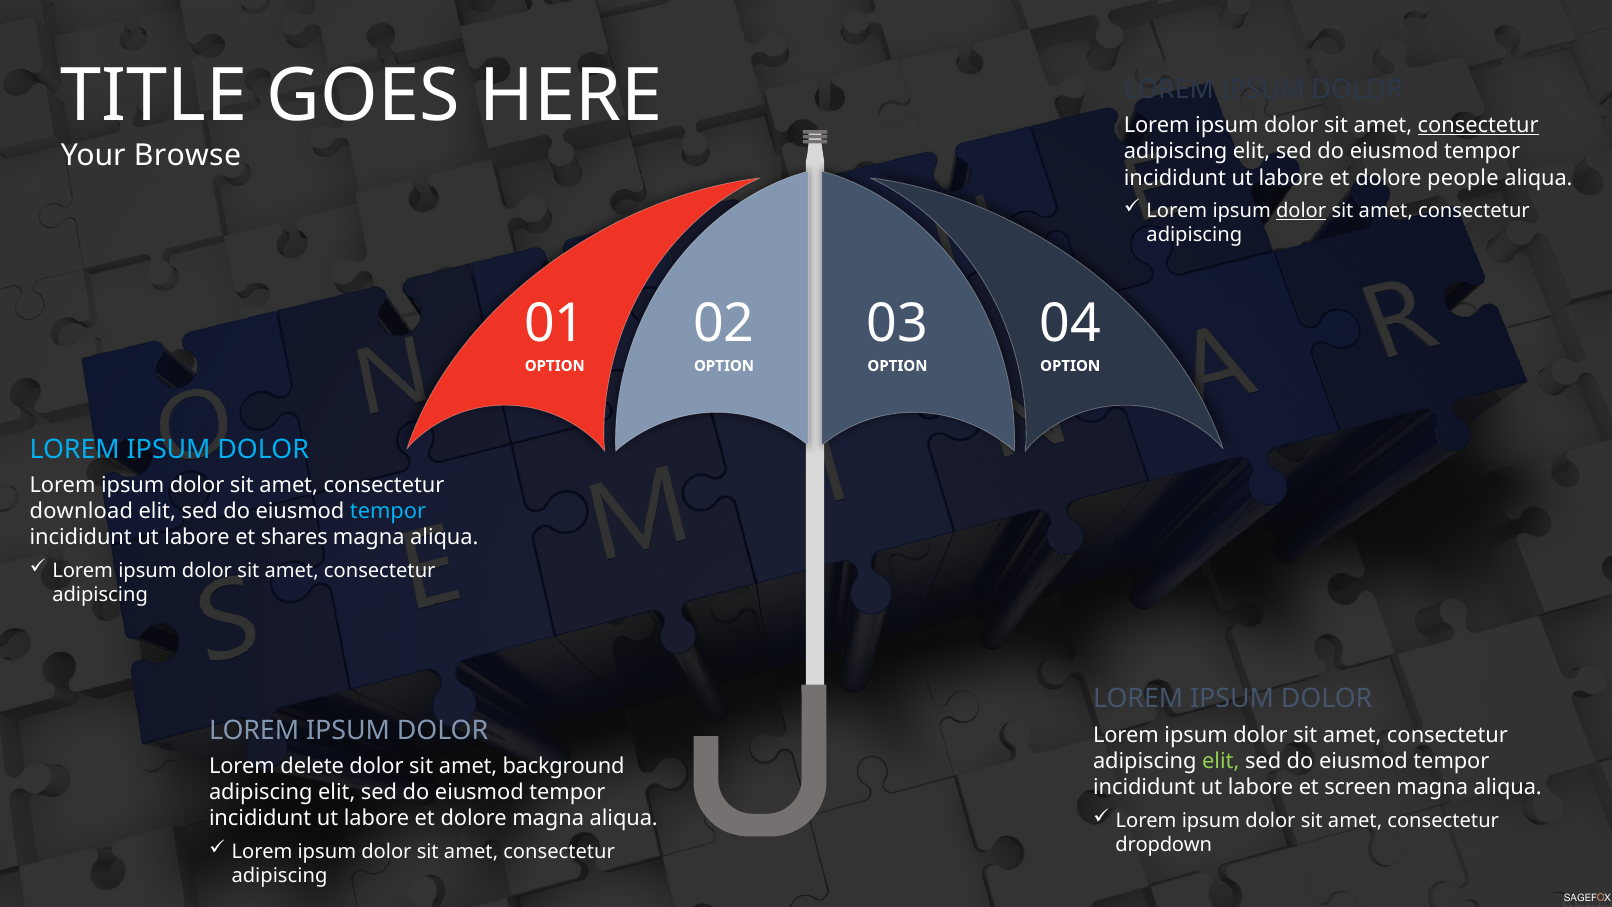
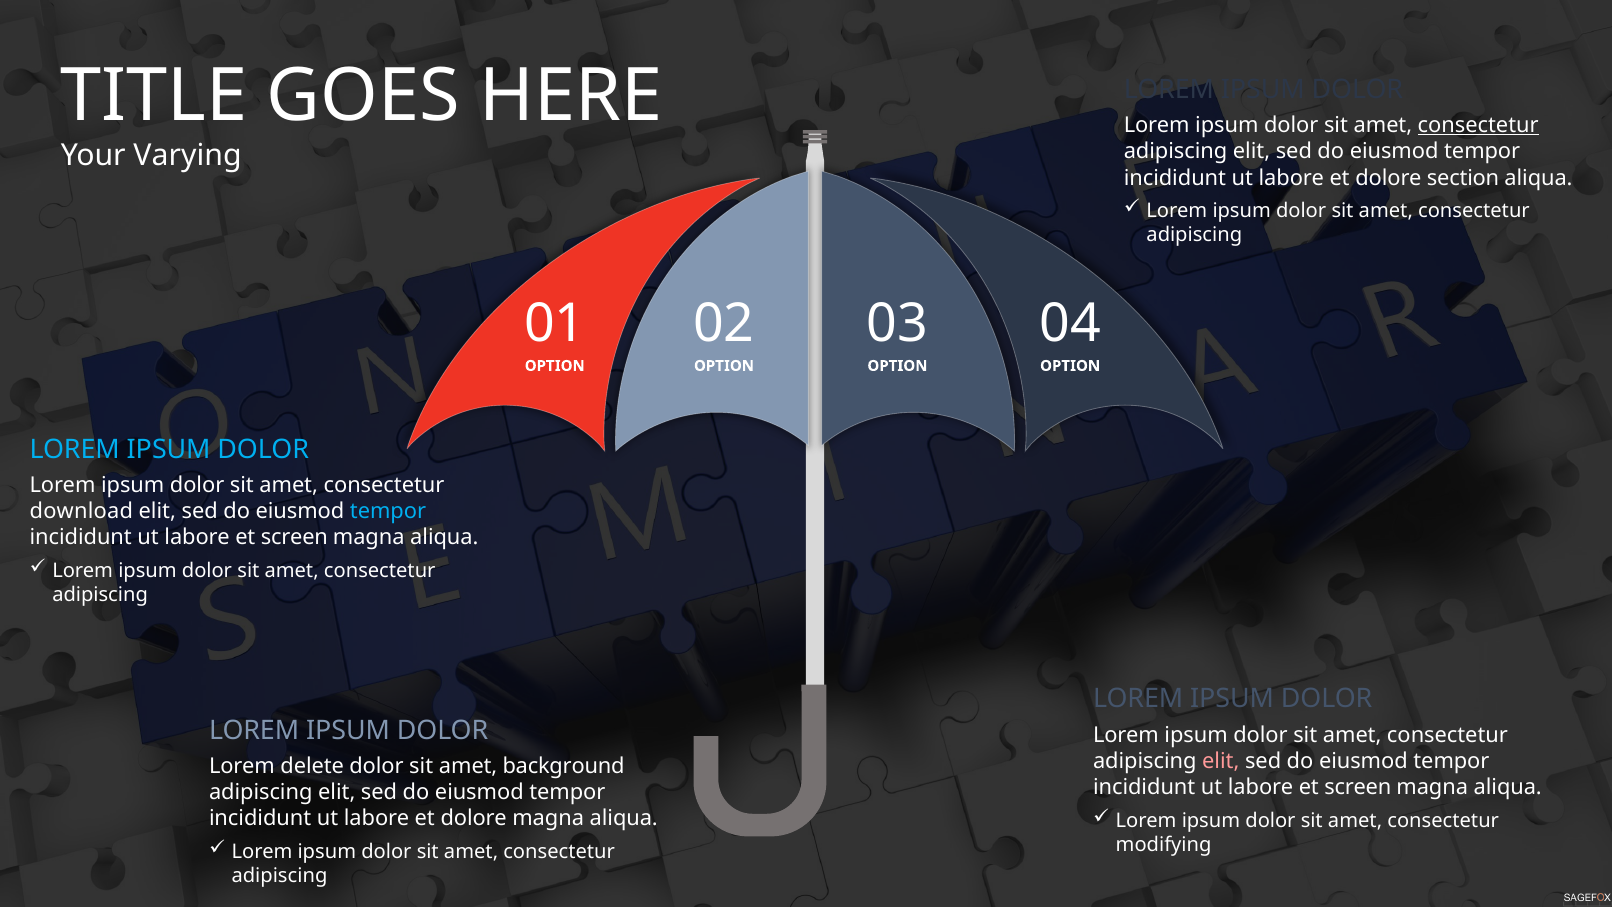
Browse: Browse -> Varying
people: people -> section
dolor at (1301, 211) underline: present -> none
shares at (294, 537): shares -> screen
elit at (1221, 761) colour: light green -> pink
dropdown: dropdown -> modifying
